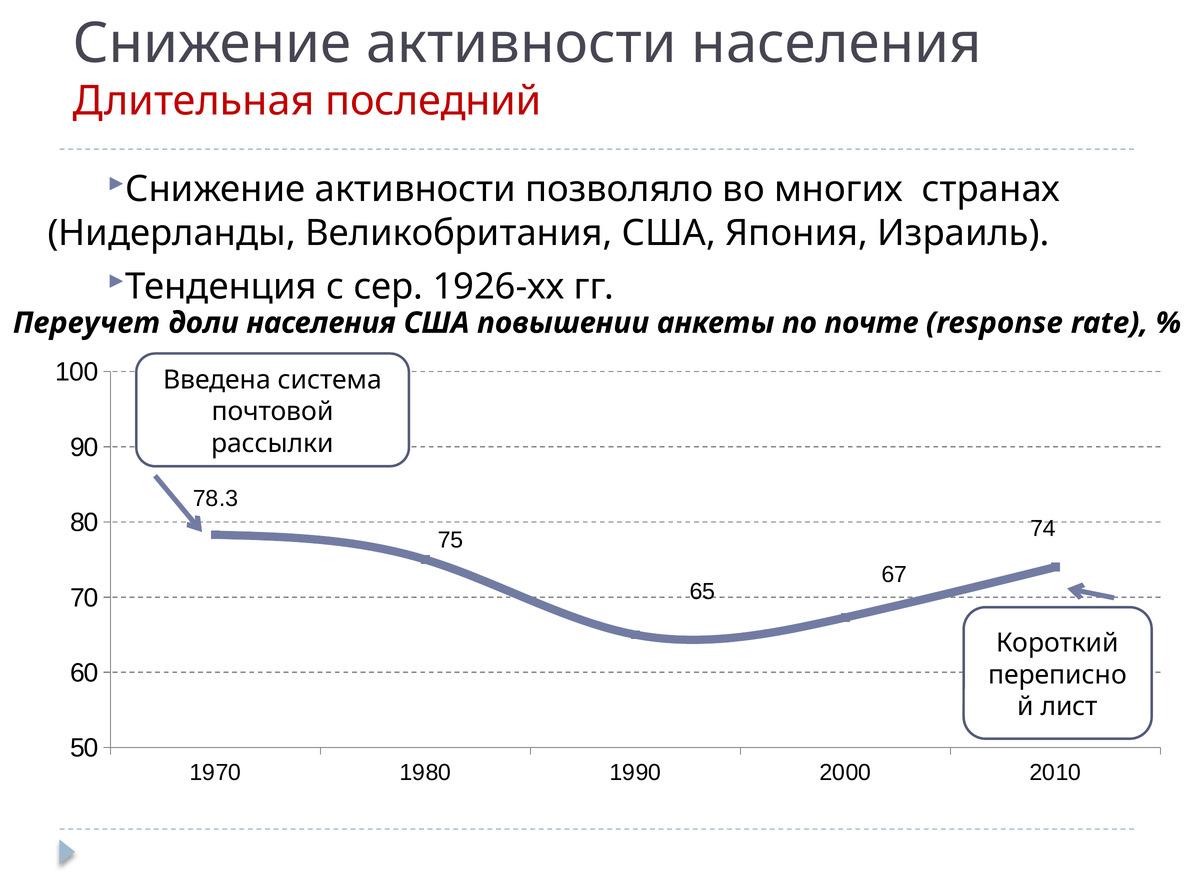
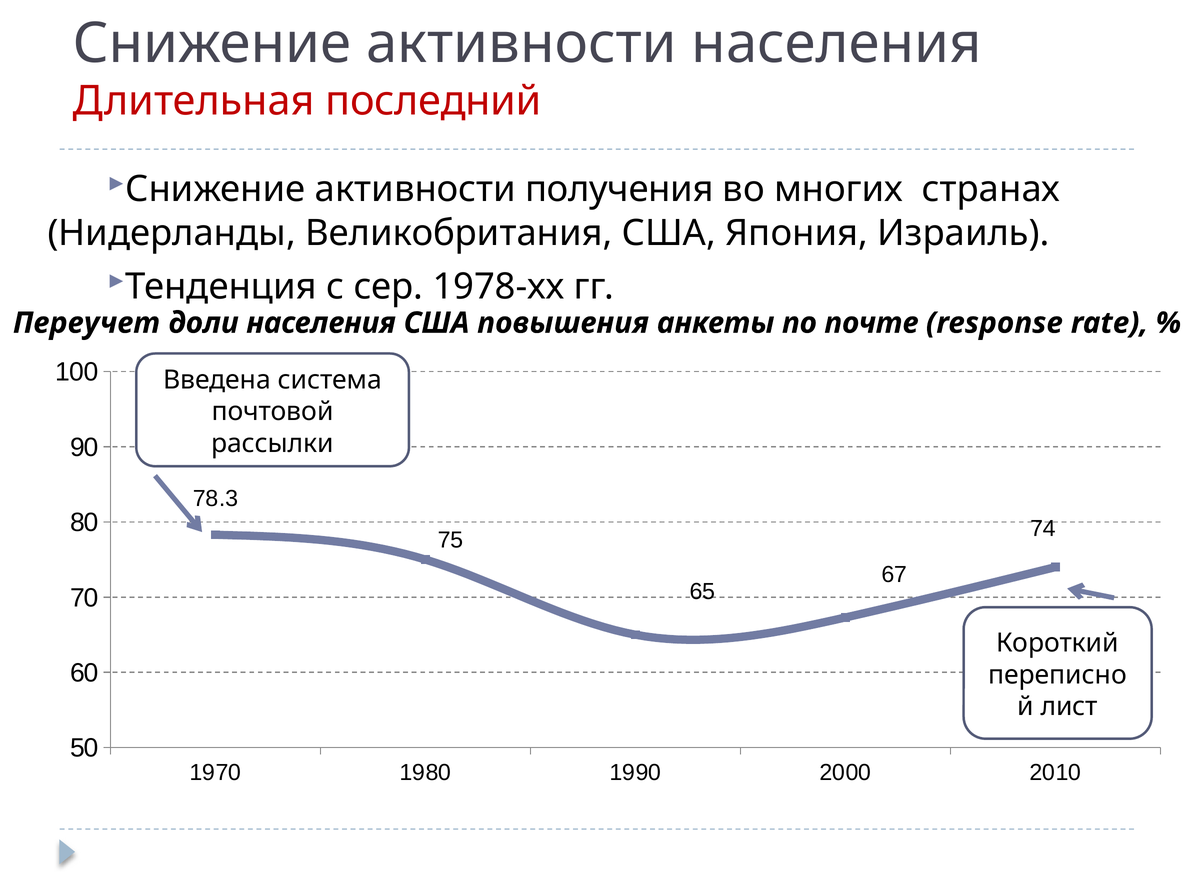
позволяло: позволяло -> получения
1926-хх: 1926-хх -> 1978-хх
повышении: повышении -> повышения
